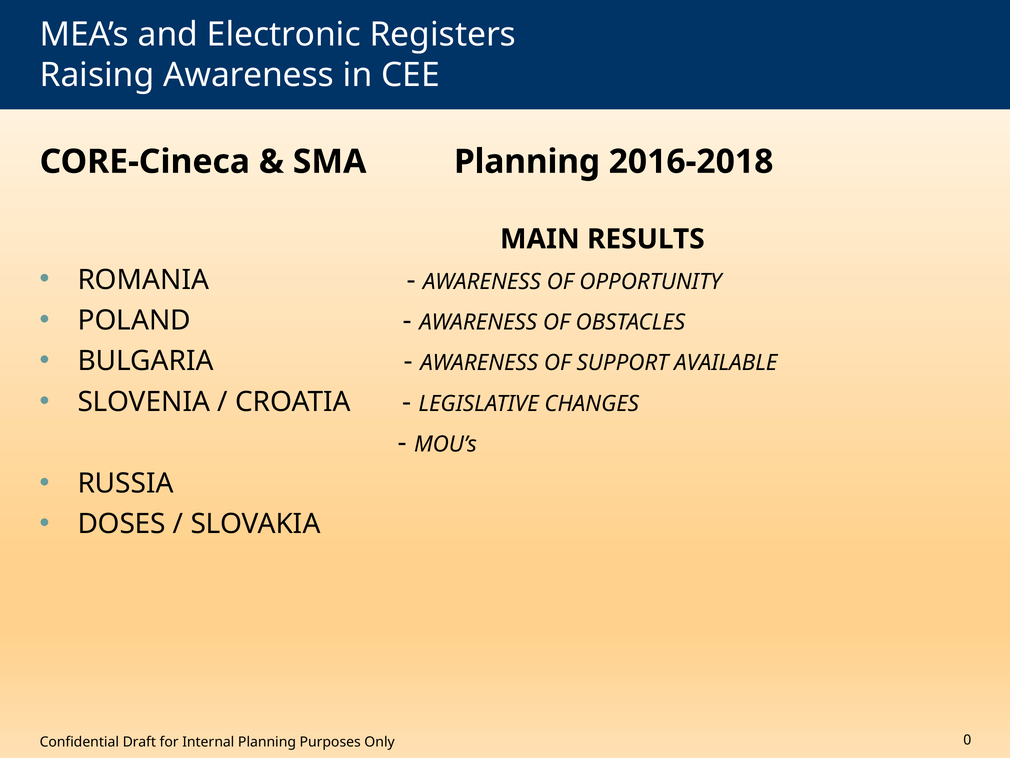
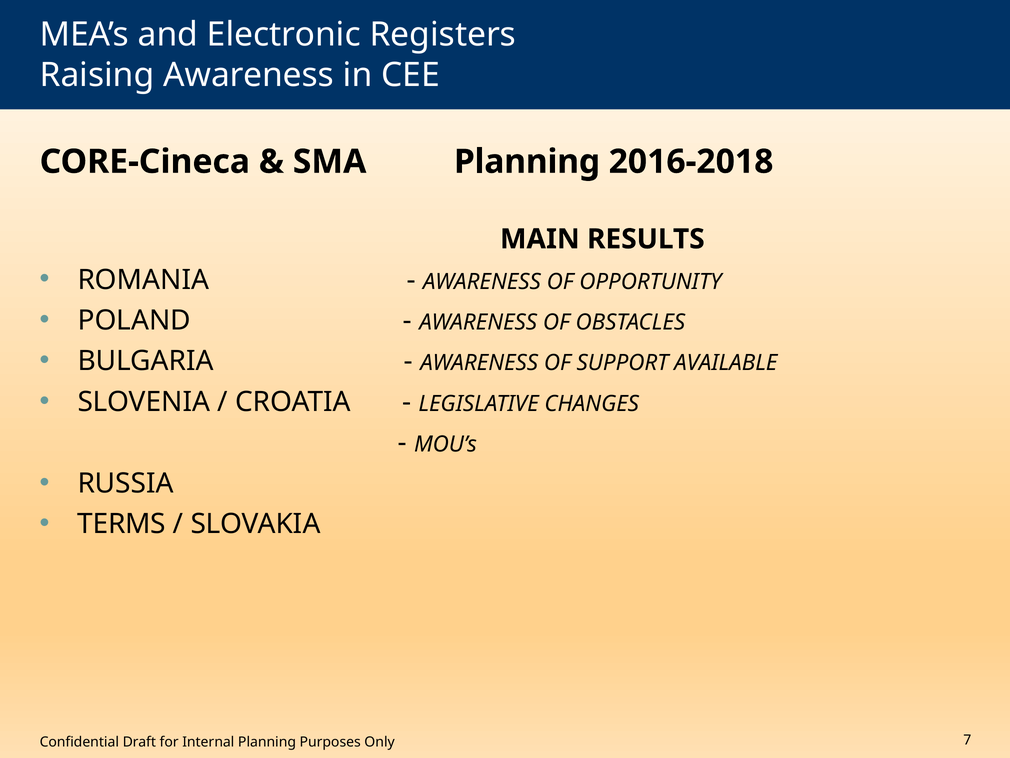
DOSES: DOSES -> TERMS
0: 0 -> 7
